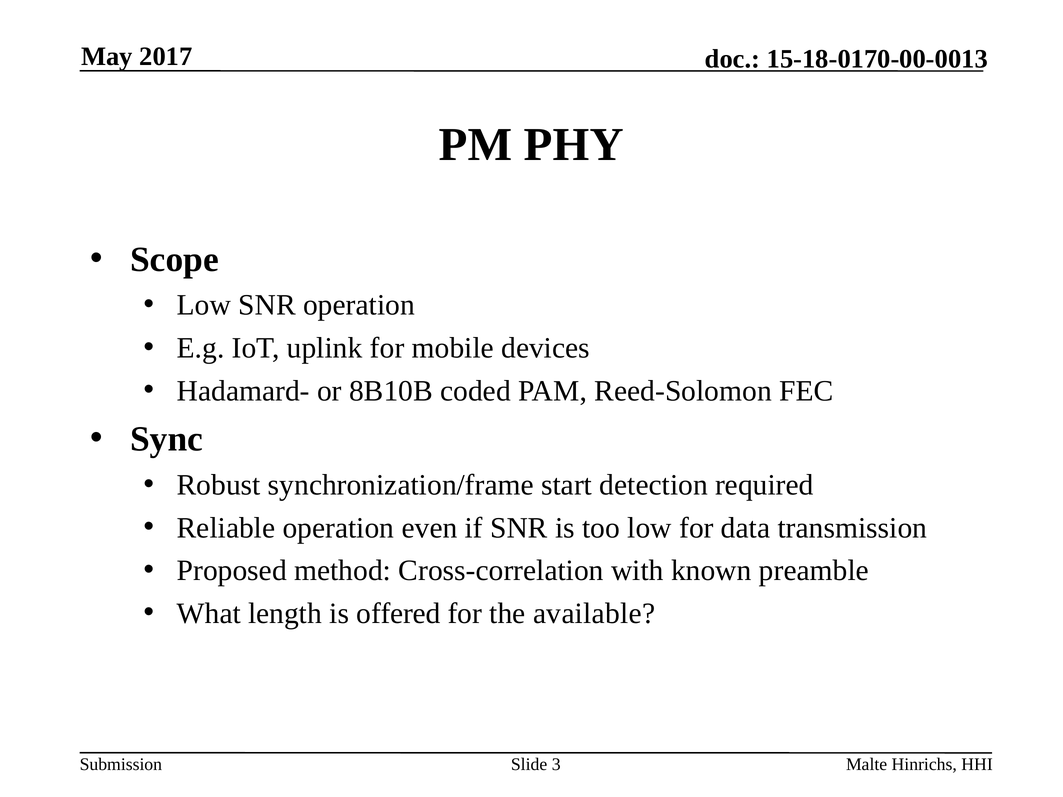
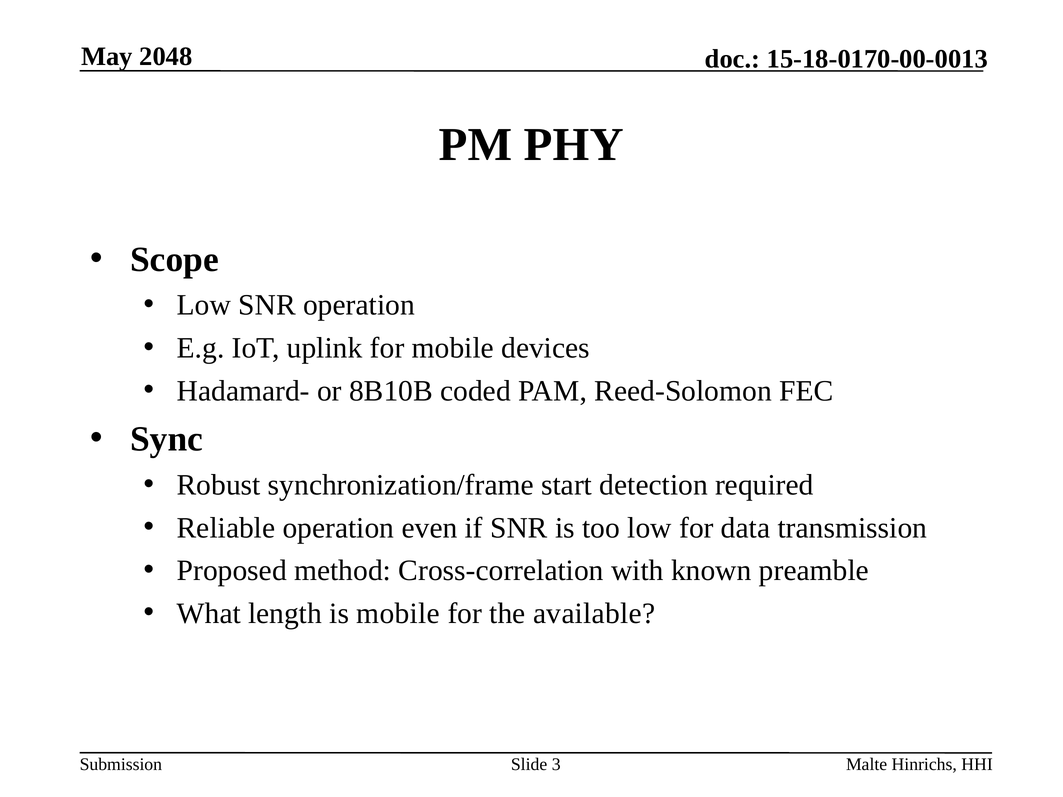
2017: 2017 -> 2048
is offered: offered -> mobile
